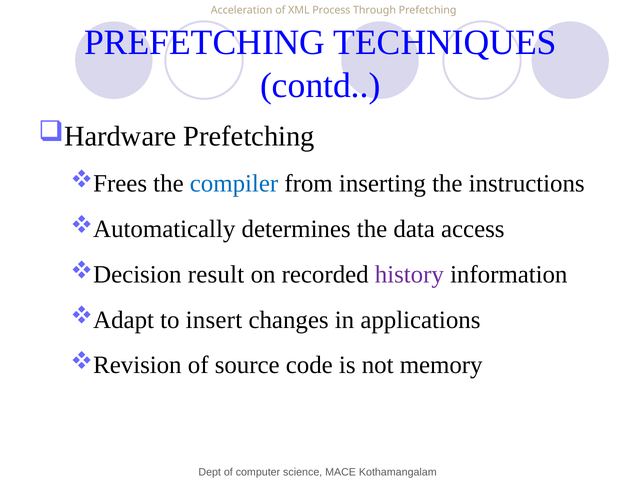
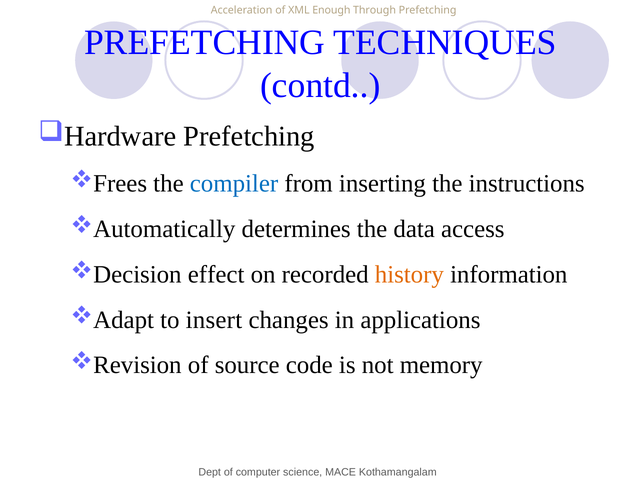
Process: Process -> Enough
result: result -> effect
history colour: purple -> orange
